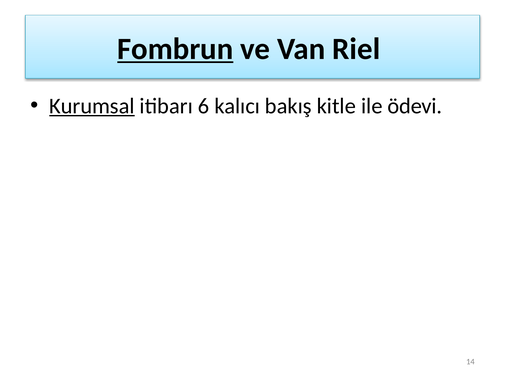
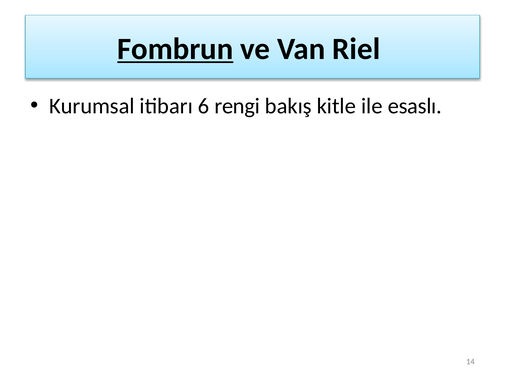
Kurumsal underline: present -> none
kalıcı: kalıcı -> rengi
ödevi: ödevi -> esaslı
